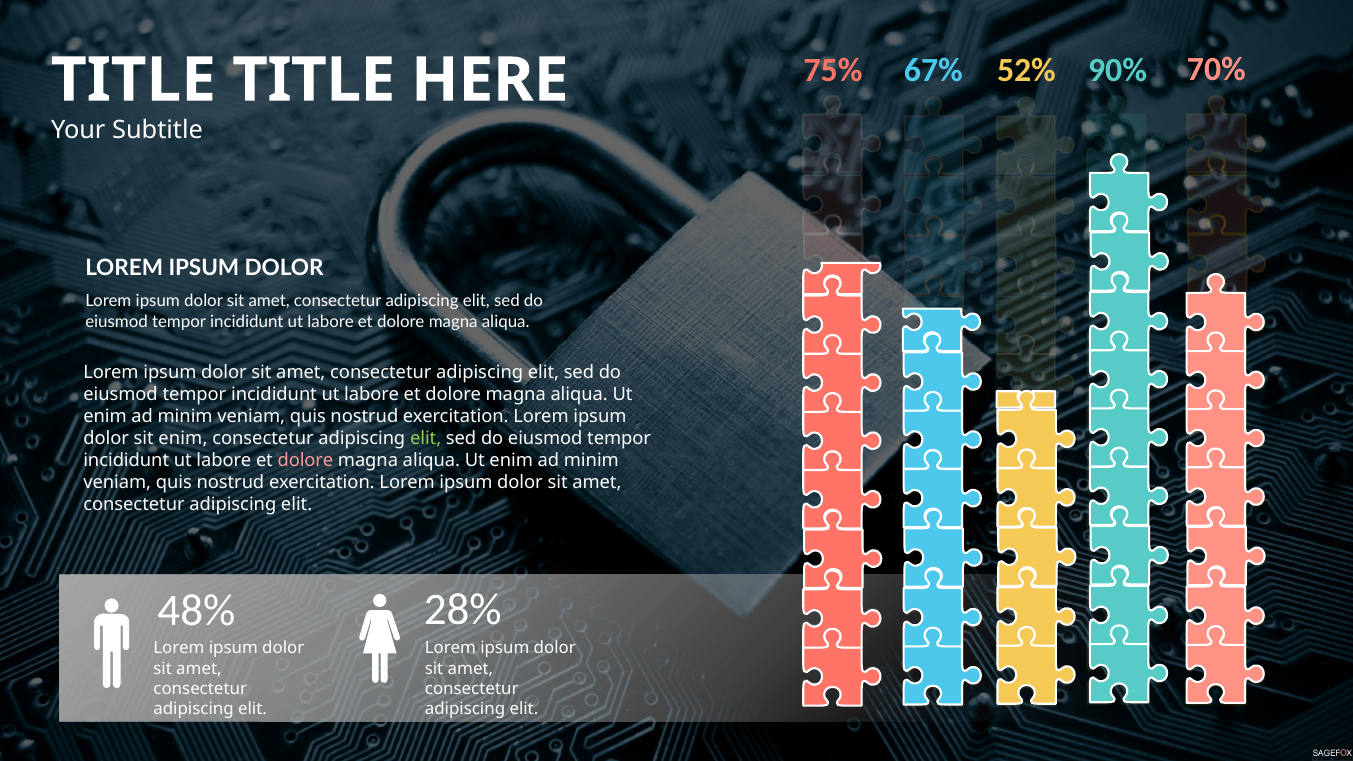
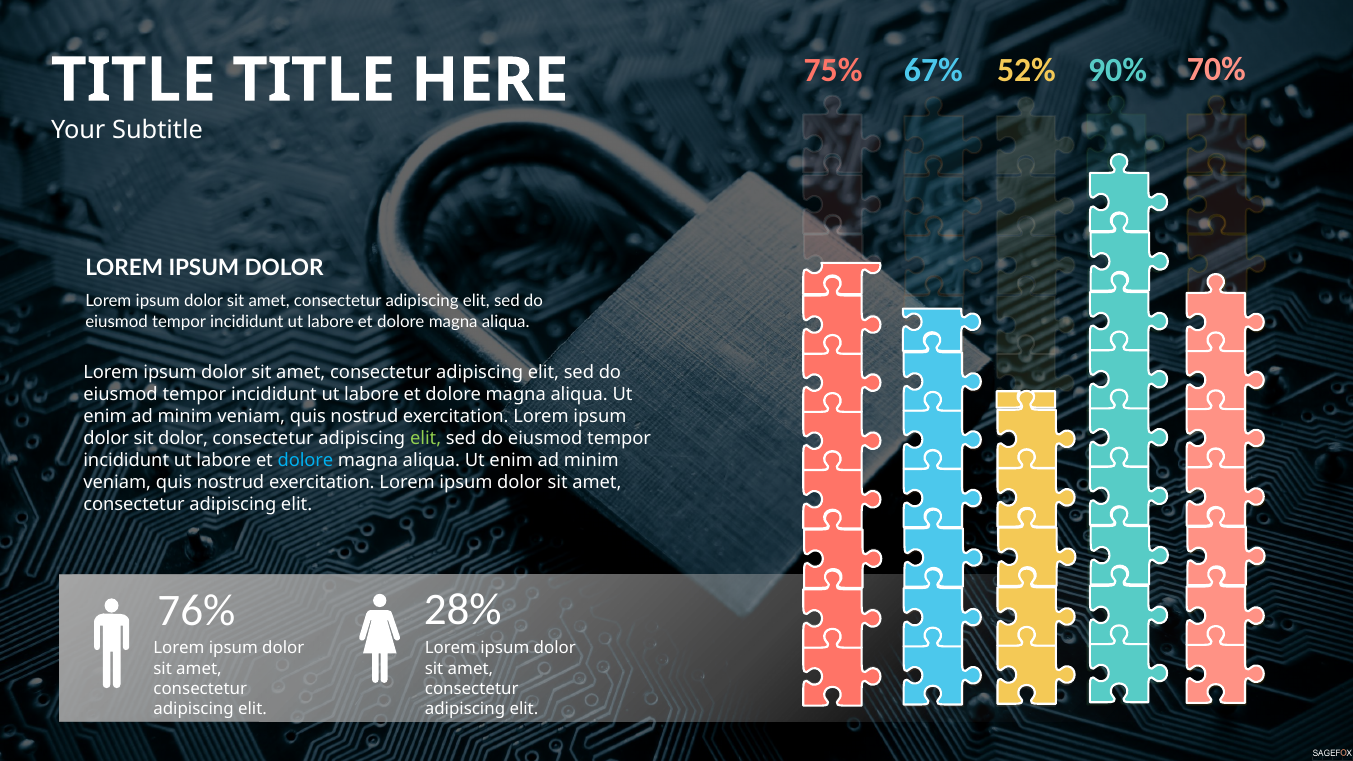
sit enim: enim -> dolor
dolore at (305, 460) colour: pink -> light blue
48%: 48% -> 76%
